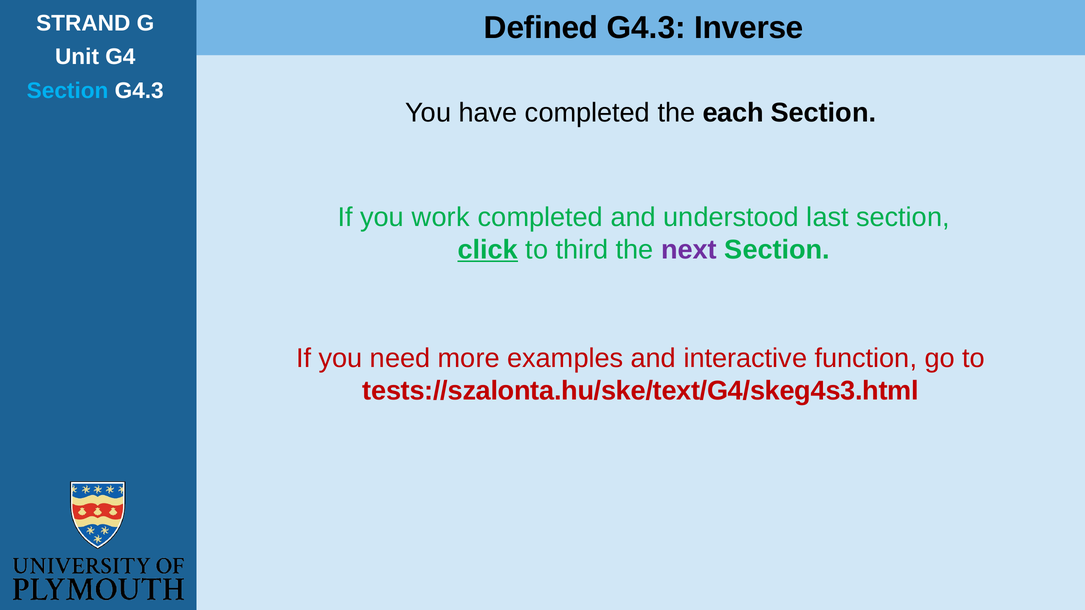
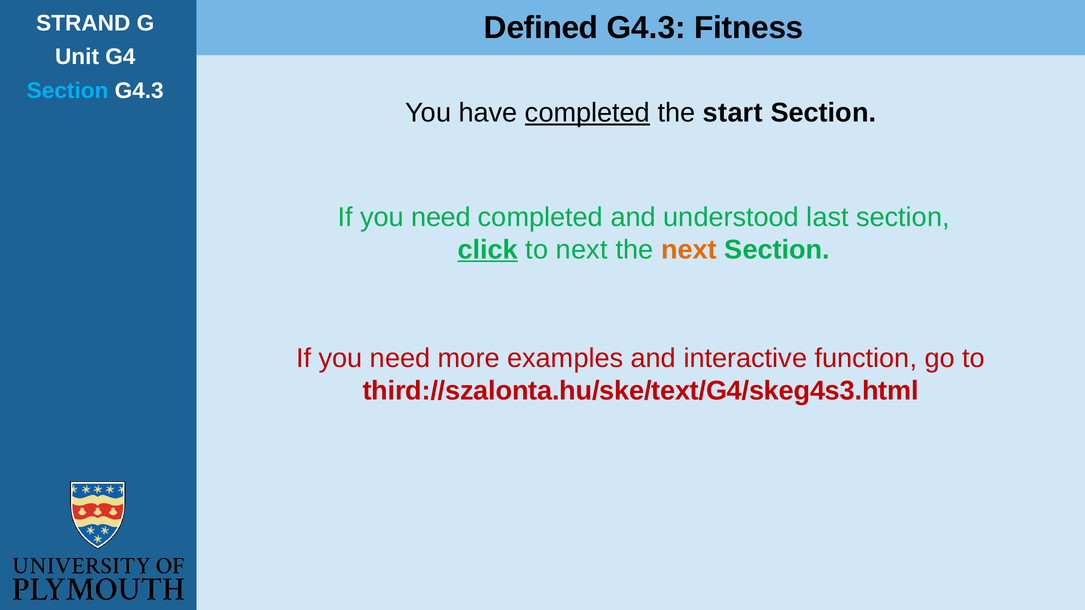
Inverse: Inverse -> Fitness
completed at (588, 113) underline: none -> present
each: each -> start
work at (441, 217): work -> need
to third: third -> next
next at (689, 250) colour: purple -> orange
tests://szalonta.hu/ske/text/G4/skeg4s3.html: tests://szalonta.hu/ske/text/G4/skeg4s3.html -> third://szalonta.hu/ske/text/G4/skeg4s3.html
